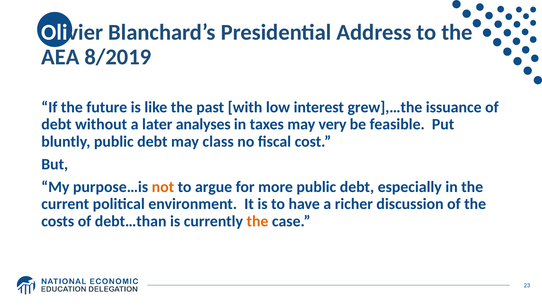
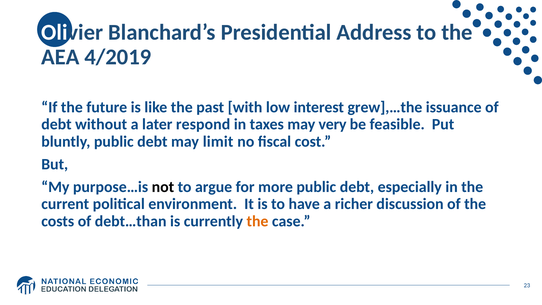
8/2019: 8/2019 -> 4/2019
analyses: analyses -> respond
class: class -> limit
not colour: orange -> black
